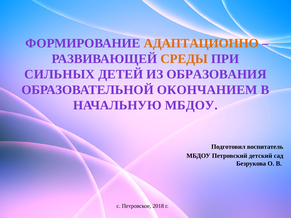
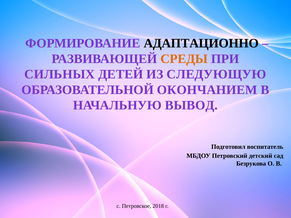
АДАПТАЦИОННО colour: orange -> black
ОБРАЗОВАНИЯ: ОБРАЗОВАНИЯ -> СЛЕДУЮЩУЮ
НАЧАЛЬНУЮ МБДОУ: МБДОУ -> ВЫВОД
